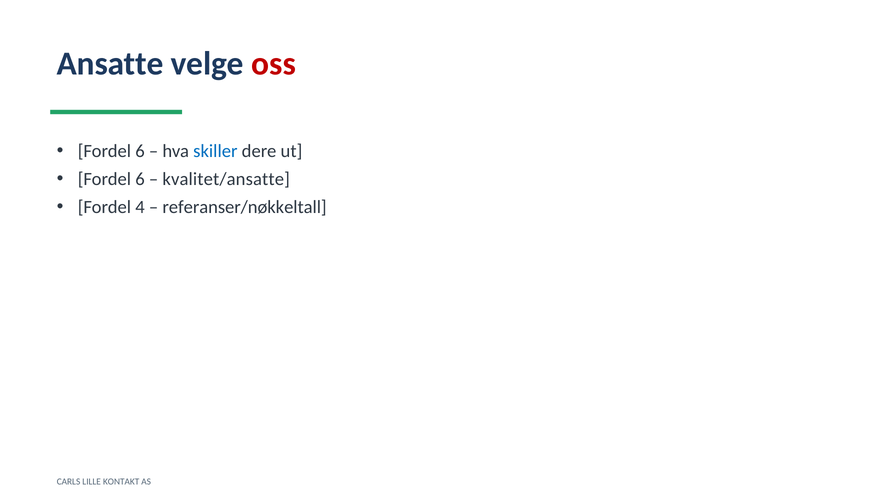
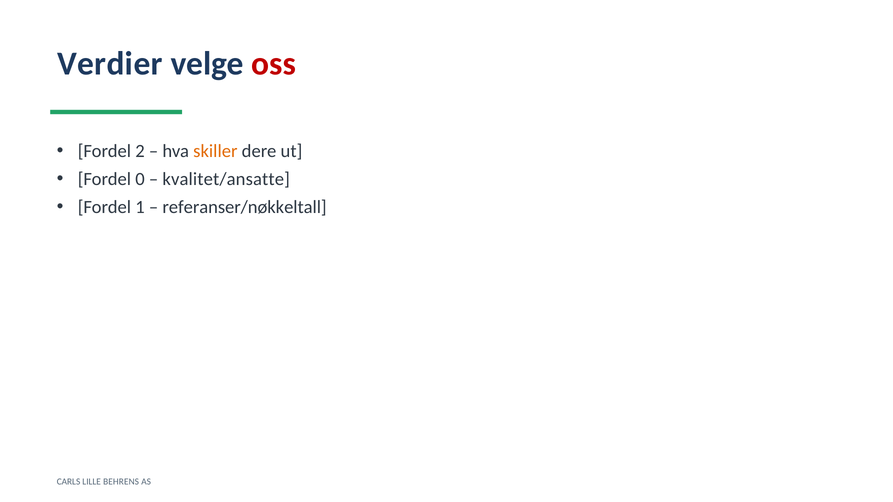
Ansatte: Ansatte -> Verdier
6 at (140, 151): 6 -> 2
skiller colour: blue -> orange
6 at (140, 179): 6 -> 0
4: 4 -> 1
KONTAKT: KONTAKT -> BEHRENS
